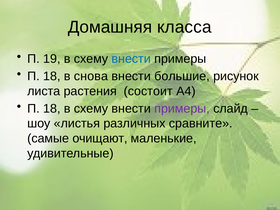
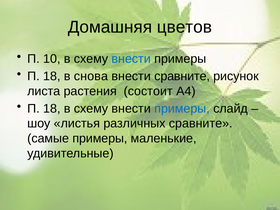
класса: класса -> цветов
19: 19 -> 10
внести большие: большие -> сравните
примеры at (182, 109) colour: purple -> blue
самые очищают: очищают -> примеры
